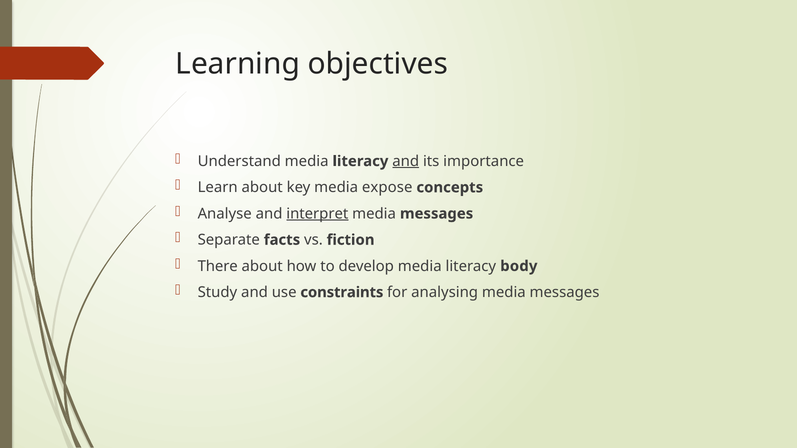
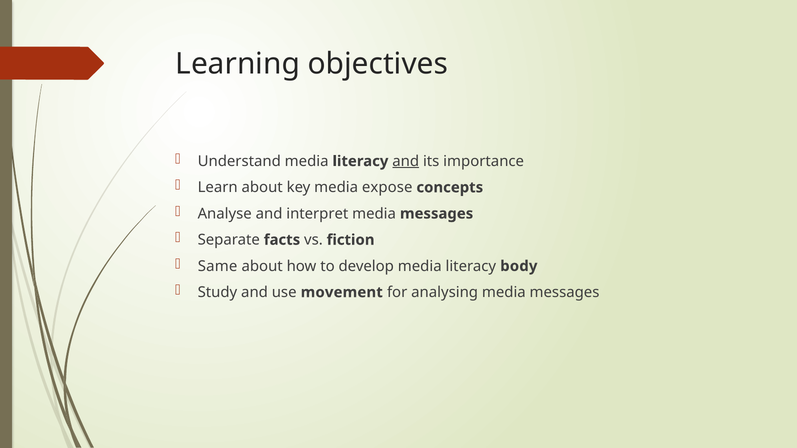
interpret underline: present -> none
There: There -> Same
constraints: constraints -> movement
